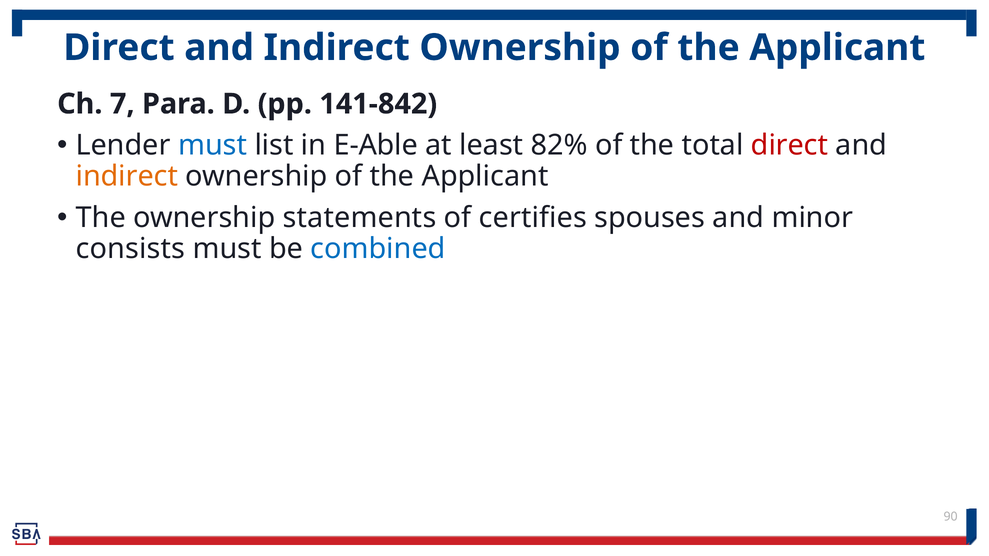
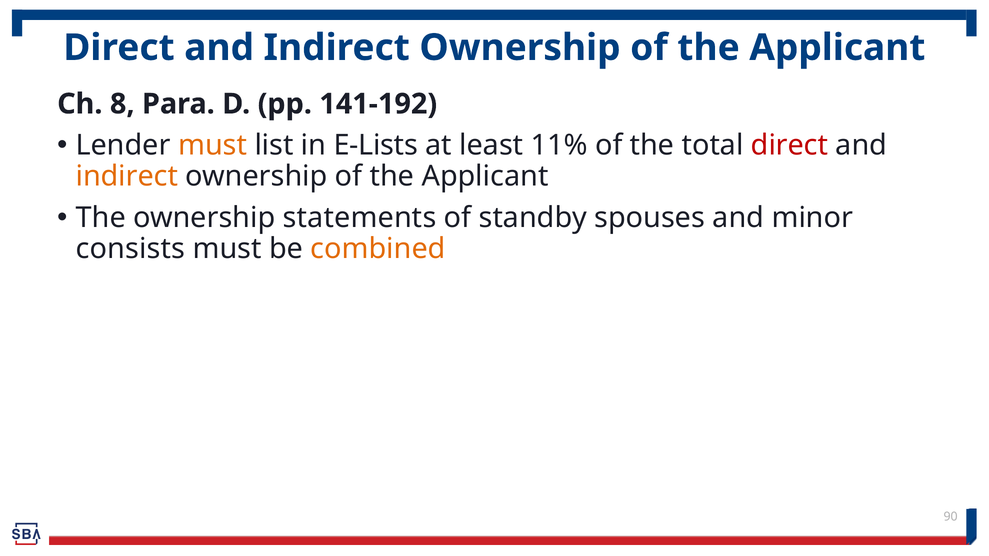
7: 7 -> 8
141-842: 141-842 -> 141-192
must at (213, 145) colour: blue -> orange
E-Able: E-Able -> E-Lists
82%: 82% -> 11%
certifies: certifies -> standby
combined colour: blue -> orange
